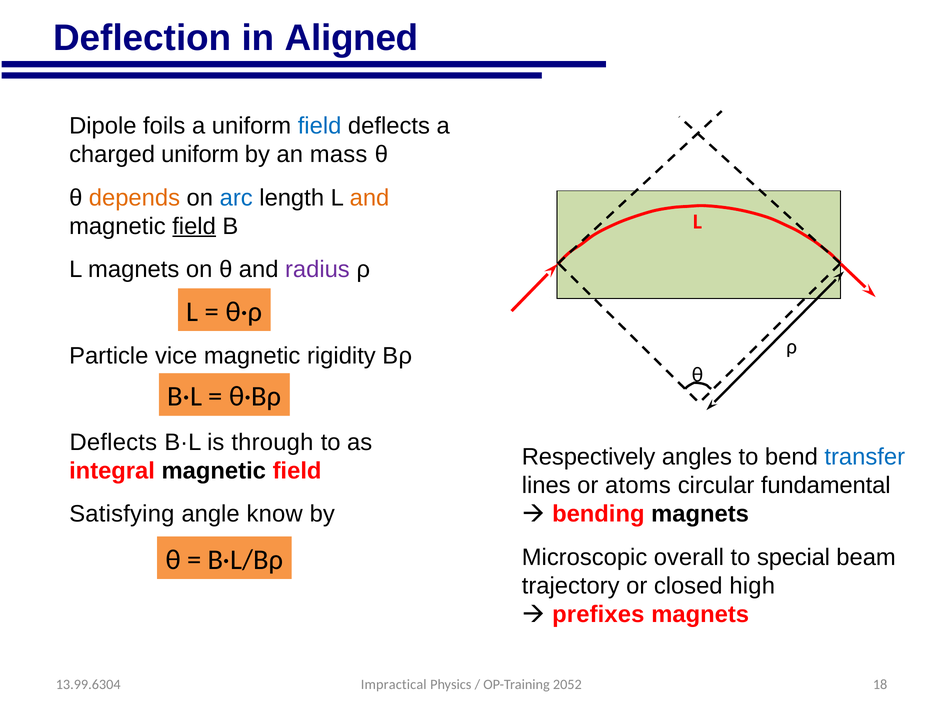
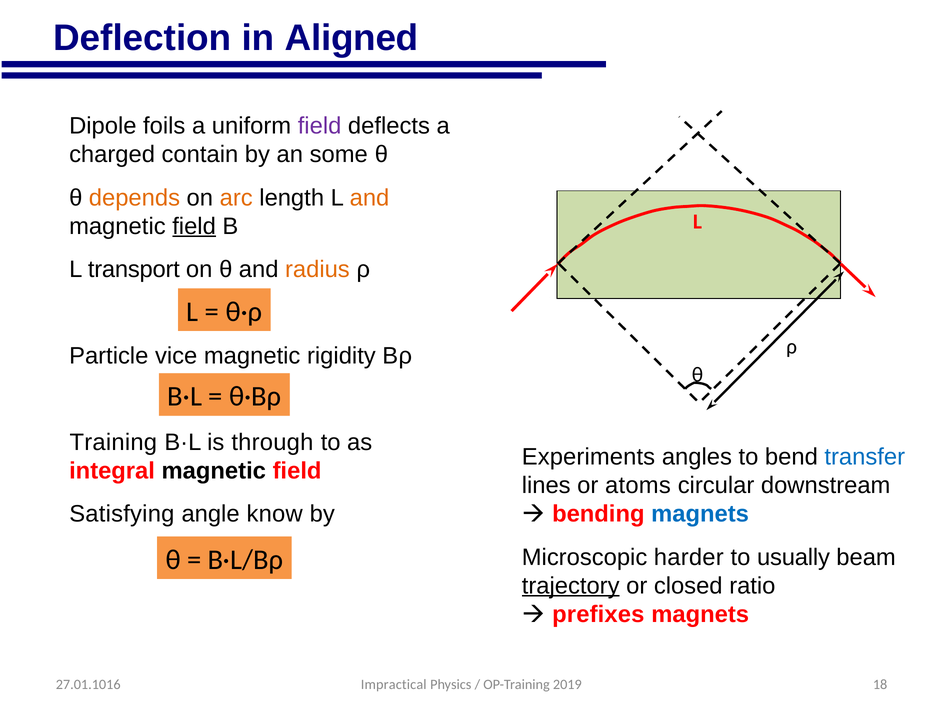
field at (320, 126) colour: blue -> purple
charged uniform: uniform -> contain
mass: mass -> some
arc colour: blue -> orange
L magnets: magnets -> transport
radius colour: purple -> orange
Deflects at (113, 442): Deflects -> Training
Respectively: Respectively -> Experiments
fundamental: fundamental -> downstream
magnets at (700, 514) colour: black -> blue
overall: overall -> harder
special: special -> usually
trajectory underline: none -> present
high: high -> ratio
2052: 2052 -> 2019
13.99.6304: 13.99.6304 -> 27.01.1016
